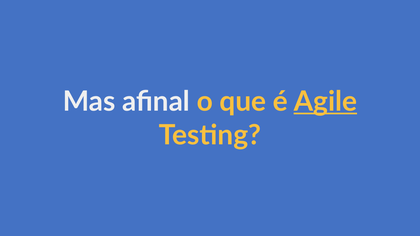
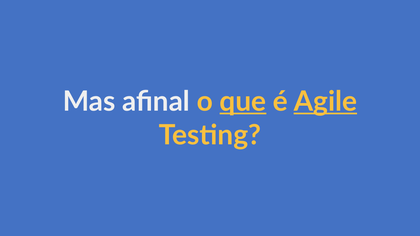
que underline: none -> present
